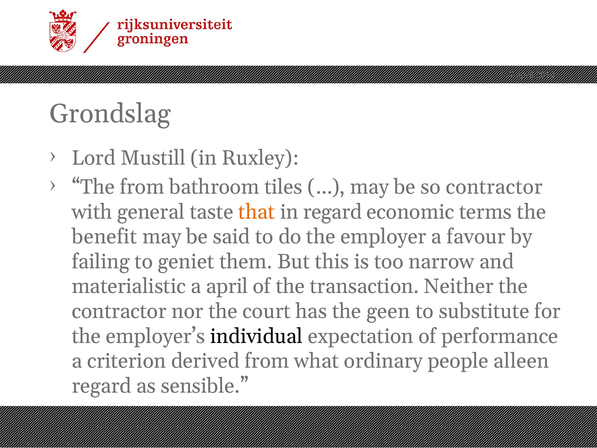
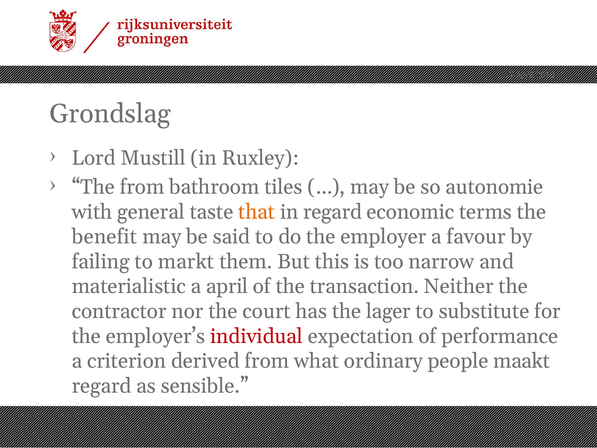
so contractor: contractor -> autonomie
geniet: geniet -> markt
geen: geen -> lager
individual colour: black -> red
alleen: alleen -> maakt
